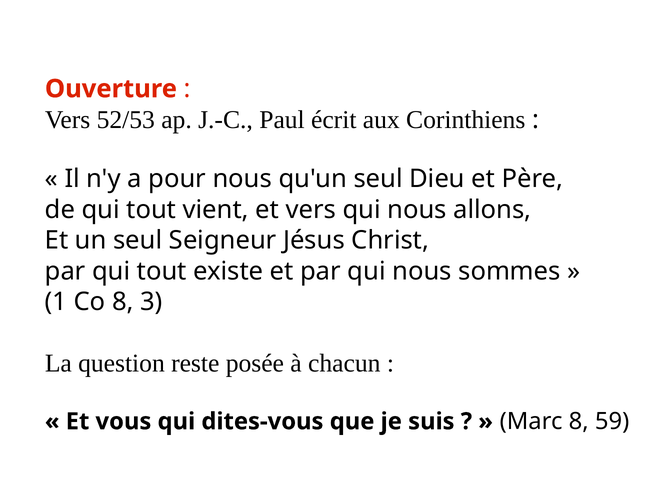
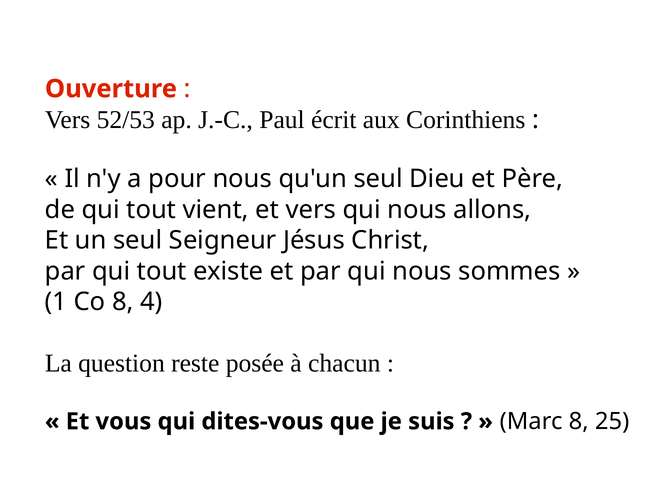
3: 3 -> 4
59: 59 -> 25
